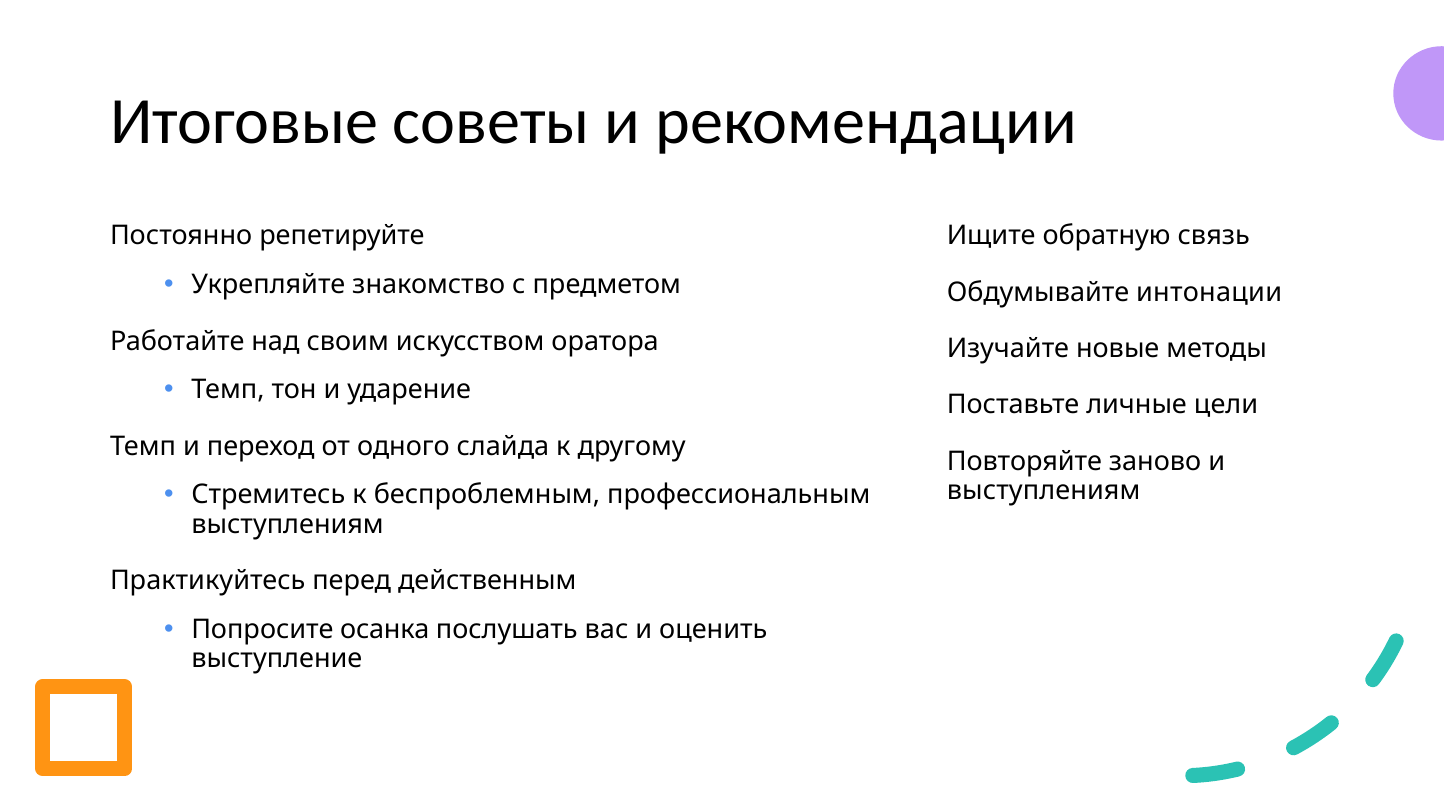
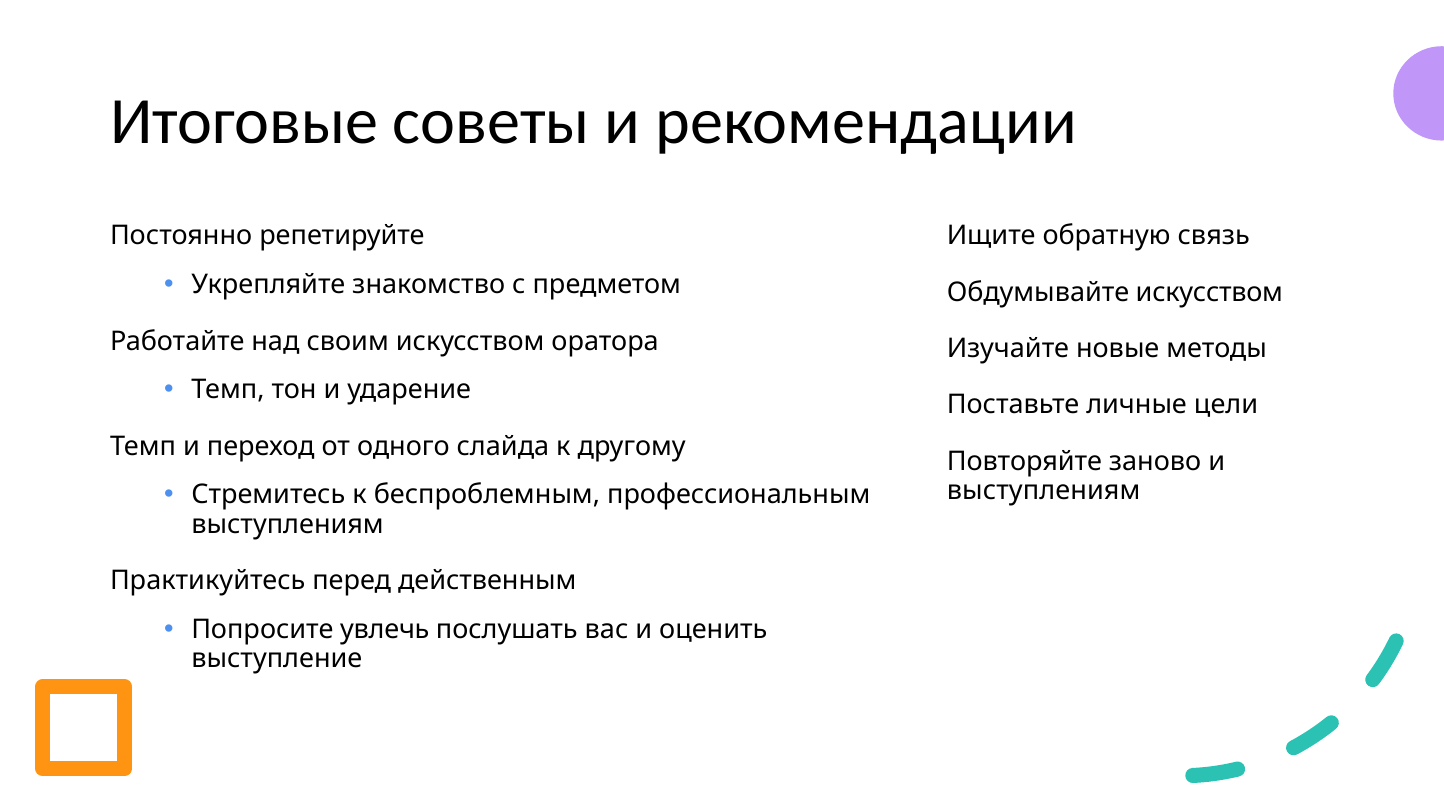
Обдумывайте интонации: интонации -> искусством
осанка: осанка -> увлечь
